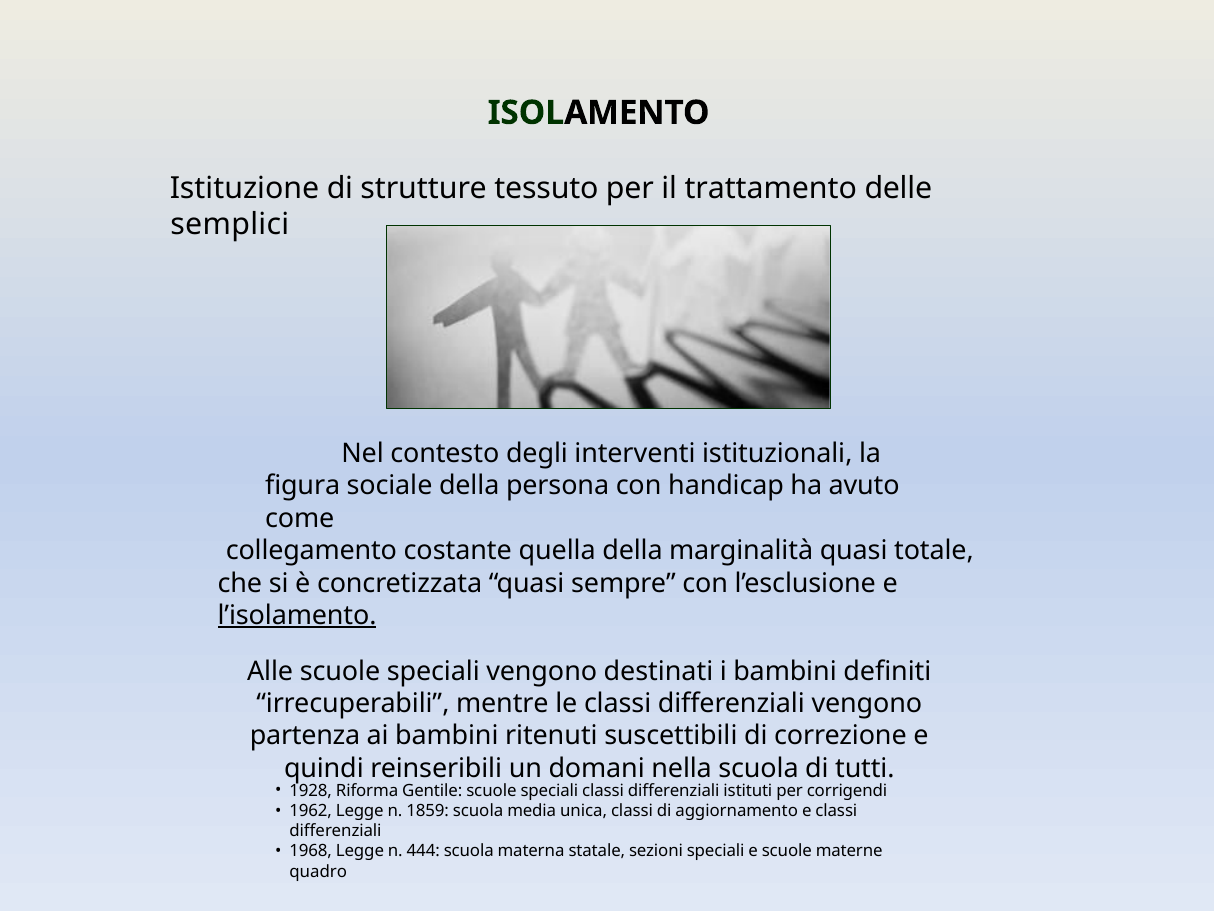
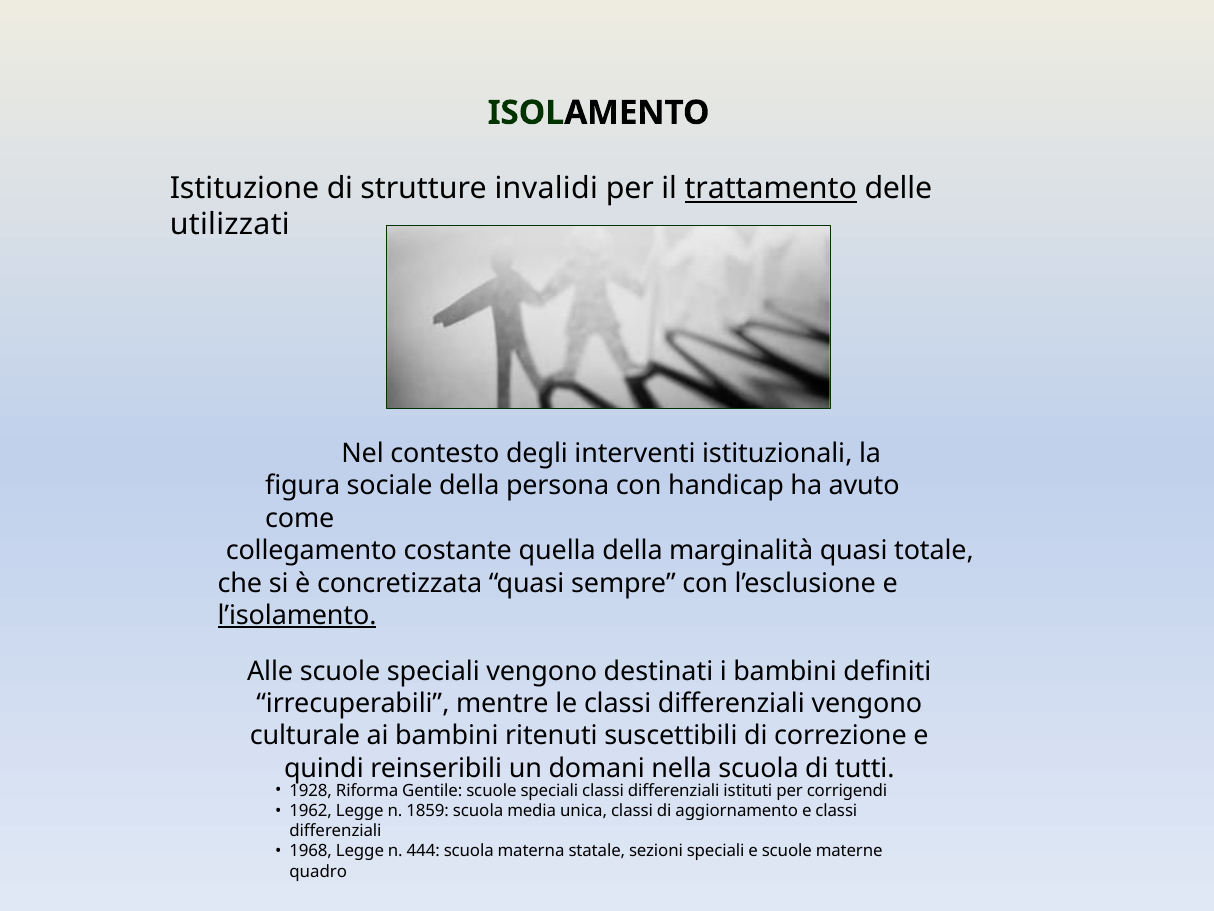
tessuto: tessuto -> invalidi
trattamento underline: none -> present
semplici: semplici -> utilizzati
partenza: partenza -> culturale
